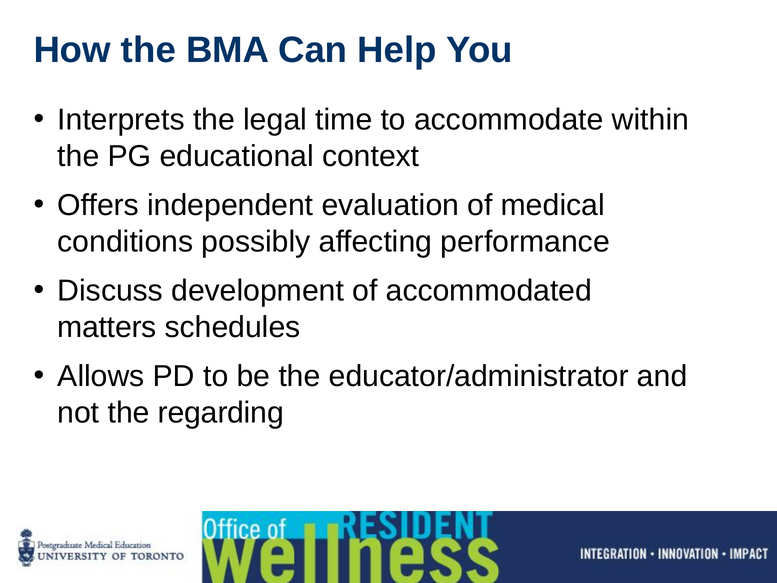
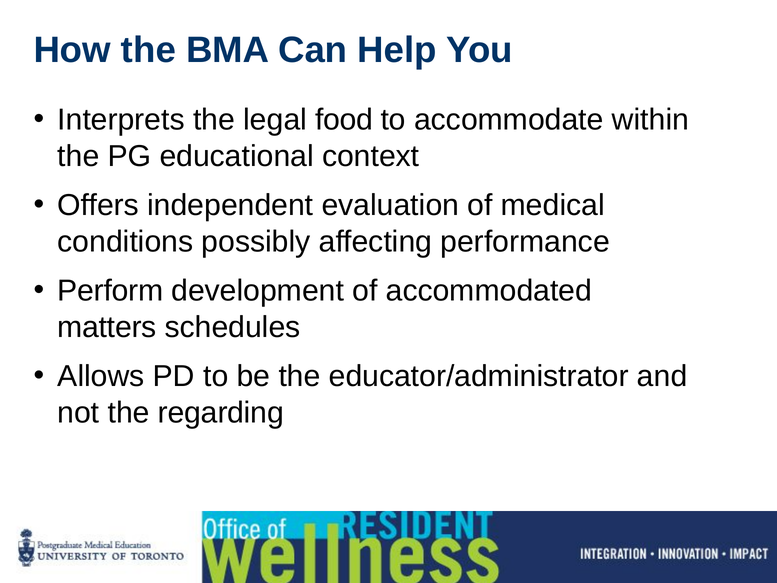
time: time -> food
Discuss: Discuss -> Perform
